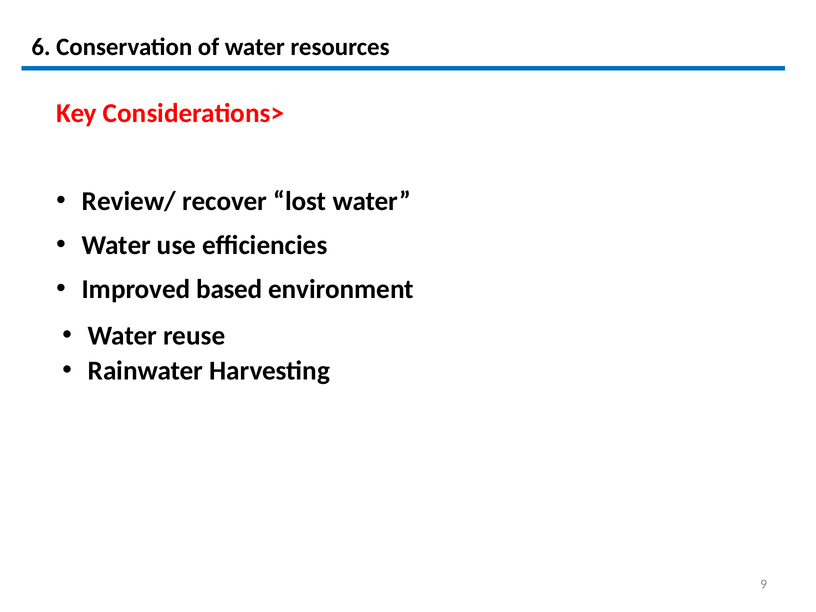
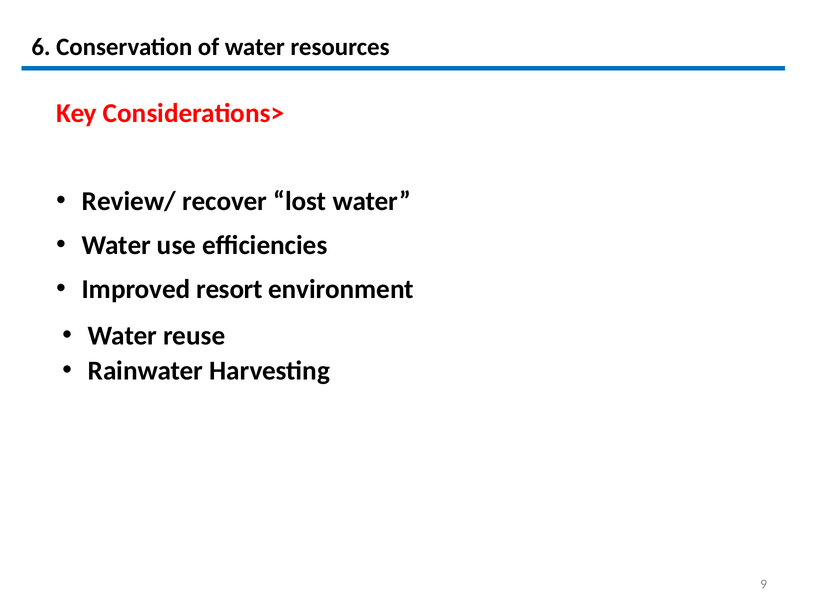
based: based -> resort
